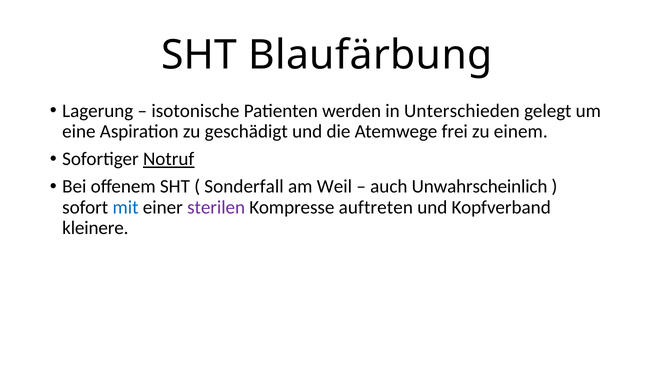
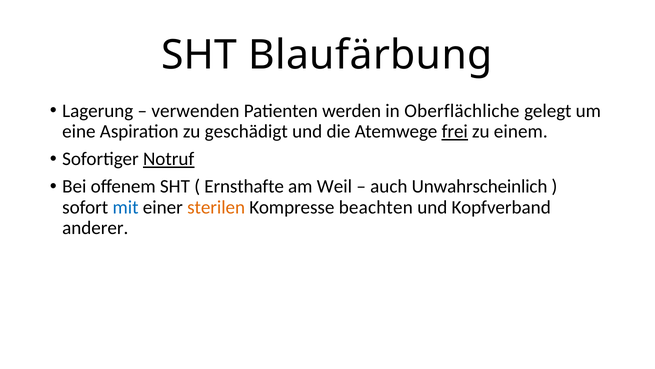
isotonische: isotonische -> verwenden
Unterschieden: Unterschieden -> Oberflächliche
frei underline: none -> present
Sonderfall: Sonderfall -> Ernsthafte
sterilen colour: purple -> orange
auftreten: auftreten -> beachten
kleinere: kleinere -> anderer
